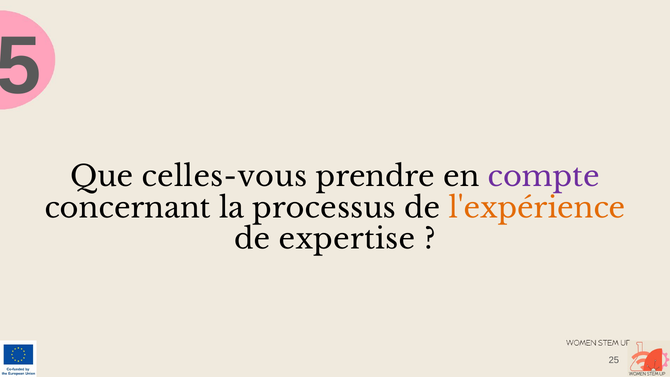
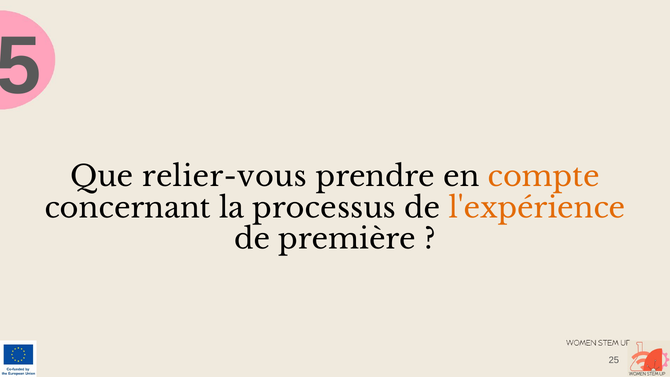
celles-vous: celles-vous -> relier-vous
compte colour: purple -> orange
expertise: expertise -> première
